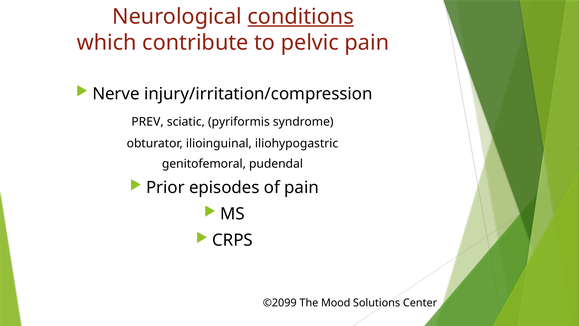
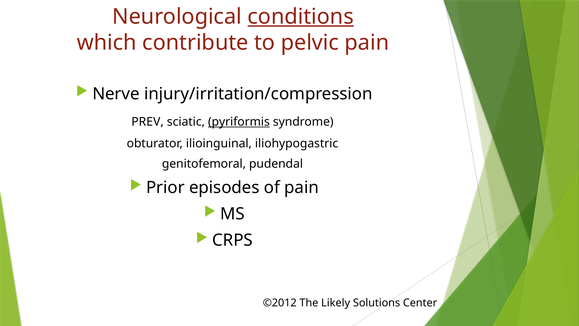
pyriformis underline: none -> present
©2099: ©2099 -> ©2012
Mood: Mood -> Likely
